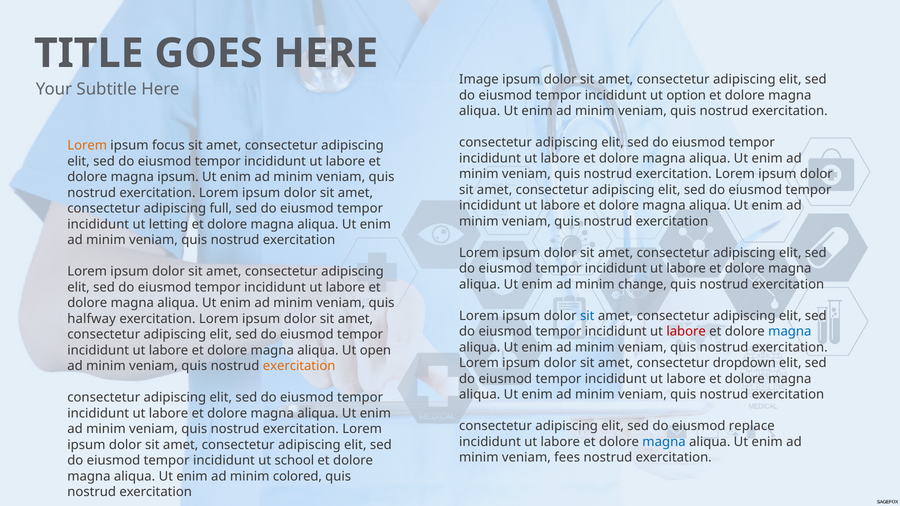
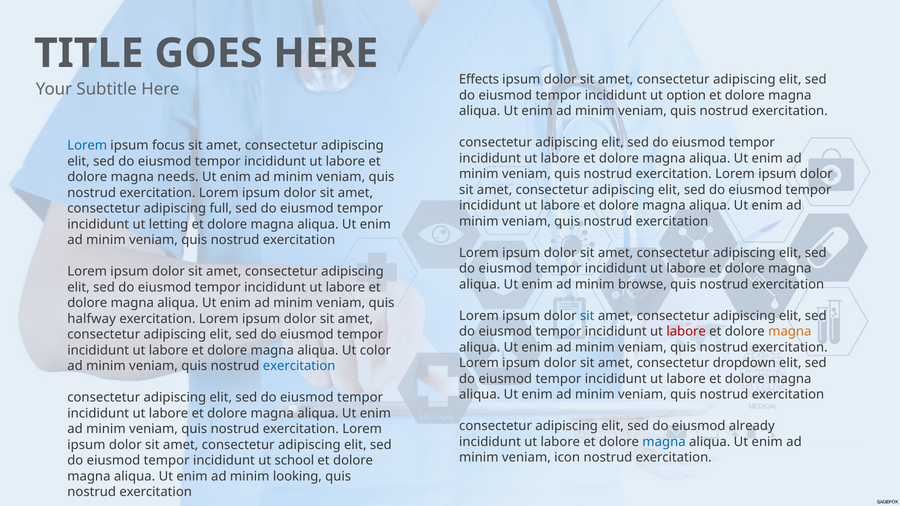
Image: Image -> Effects
Lorem at (87, 146) colour: orange -> blue
magna ipsum: ipsum -> needs
change: change -> browse
magna at (790, 332) colour: blue -> orange
open: open -> color
exercitation at (299, 366) colour: orange -> blue
replace: replace -> already
fees: fees -> icon
colored: colored -> looking
